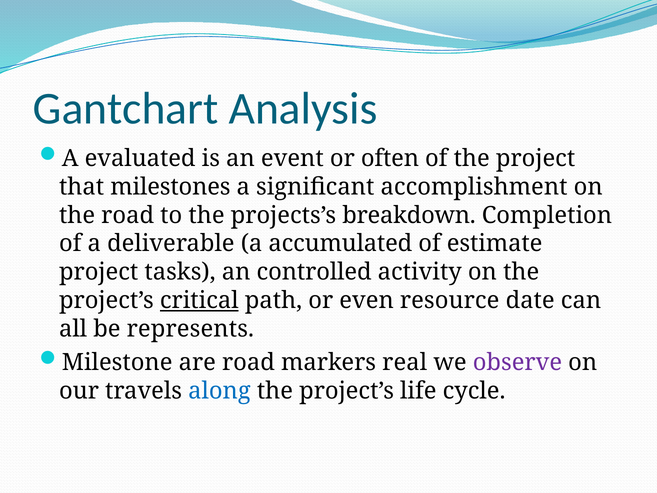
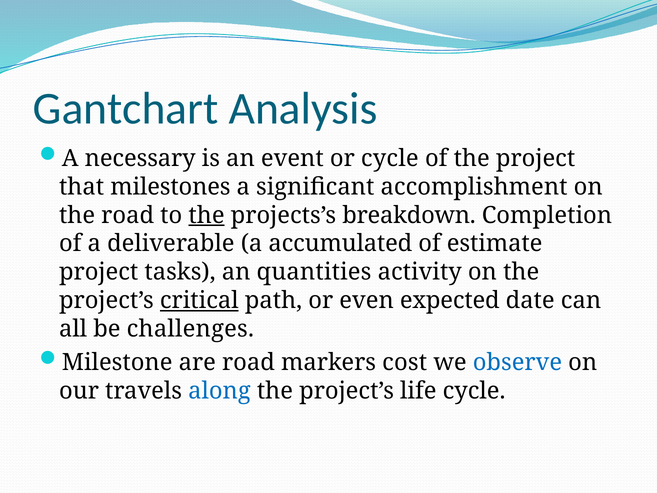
evaluated: evaluated -> necessary
or often: often -> cycle
the at (206, 215) underline: none -> present
controlled: controlled -> quantities
resource: resource -> expected
represents: represents -> challenges
real: real -> cost
observe colour: purple -> blue
